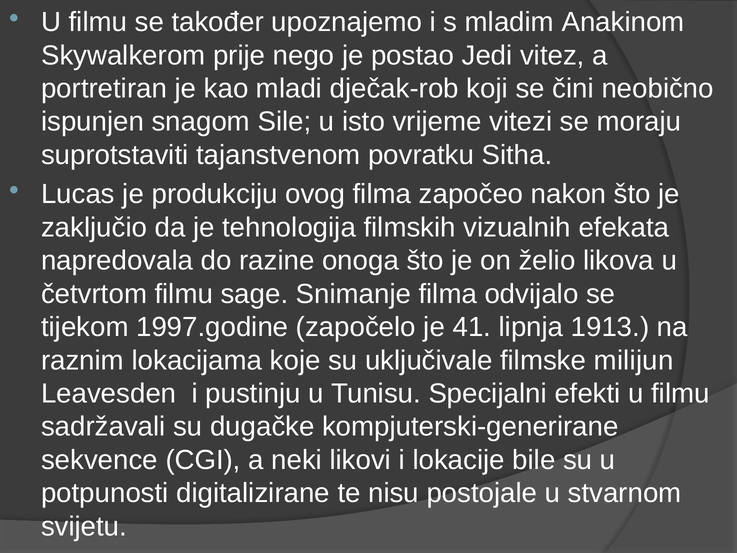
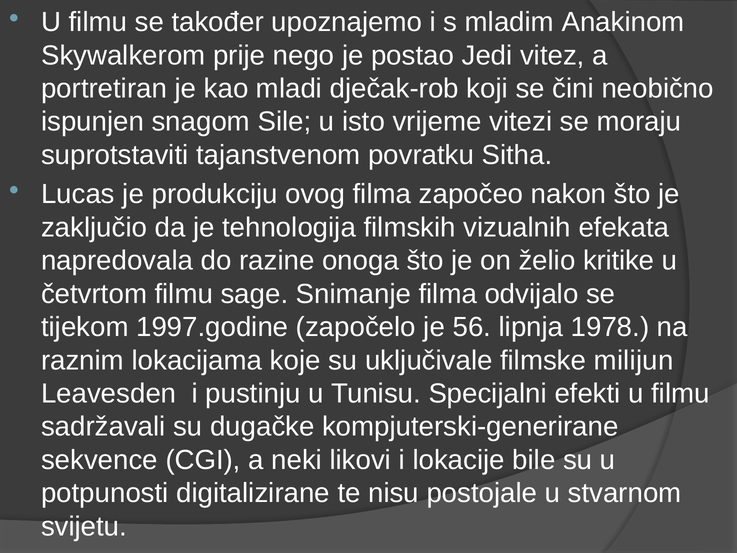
likova: likova -> kritike
41: 41 -> 56
1913: 1913 -> 1978
